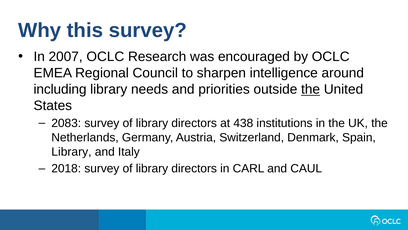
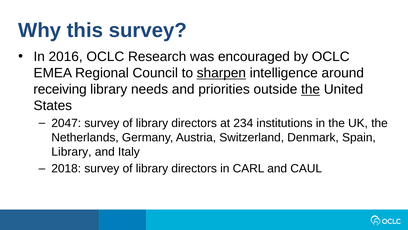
2007: 2007 -> 2016
sharpen underline: none -> present
including: including -> receiving
2083: 2083 -> 2047
438: 438 -> 234
